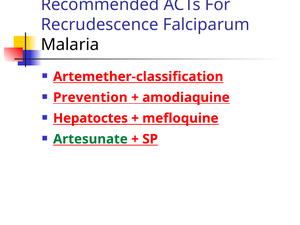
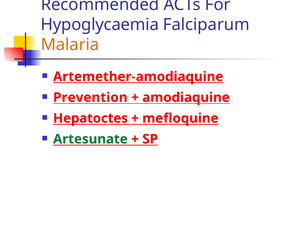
Recrudescence: Recrudescence -> Hypoglycaemia
Malaria colour: black -> orange
Artemether-classification: Artemether-classification -> Artemether-amodiaquine
